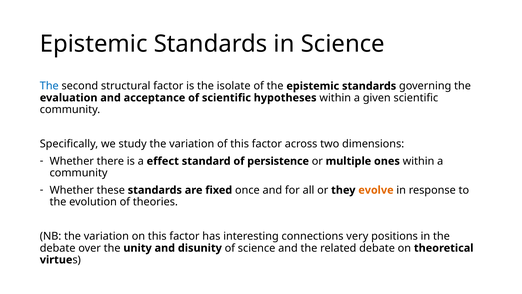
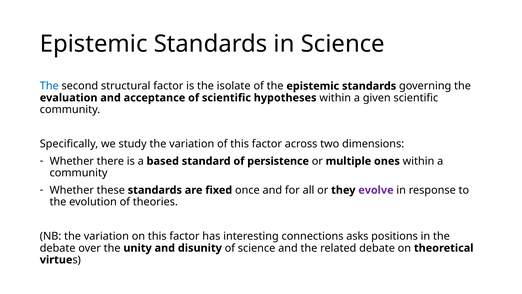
effect: effect -> based
evolve colour: orange -> purple
very: very -> asks
